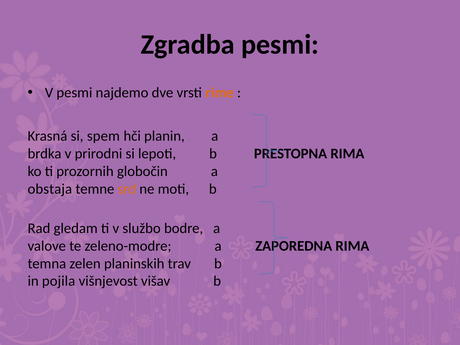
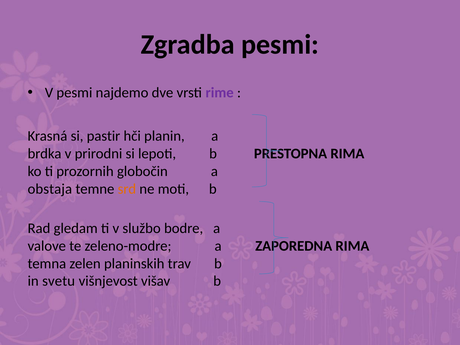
rime colour: orange -> purple
spem: spem -> pastir
pojila: pojila -> svetu
